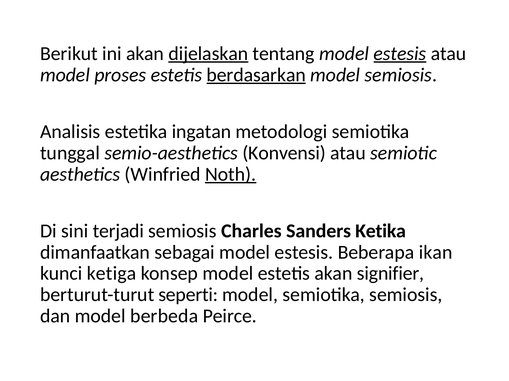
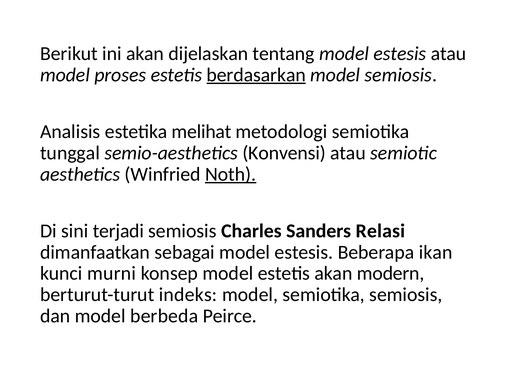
dijelaskan underline: present -> none
estesis at (400, 54) underline: present -> none
ingatan: ingatan -> melihat
Ketika: Ketika -> Relasi
ketiga: ketiga -> murni
signifier: signifier -> modern
seperti: seperti -> indeks
